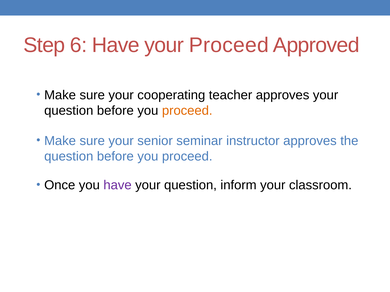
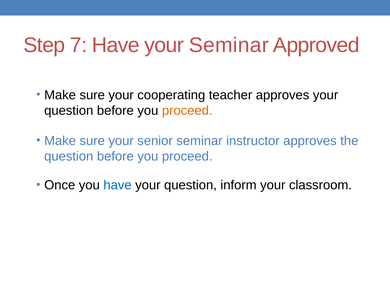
6: 6 -> 7
your Proceed: Proceed -> Seminar
have at (118, 186) colour: purple -> blue
